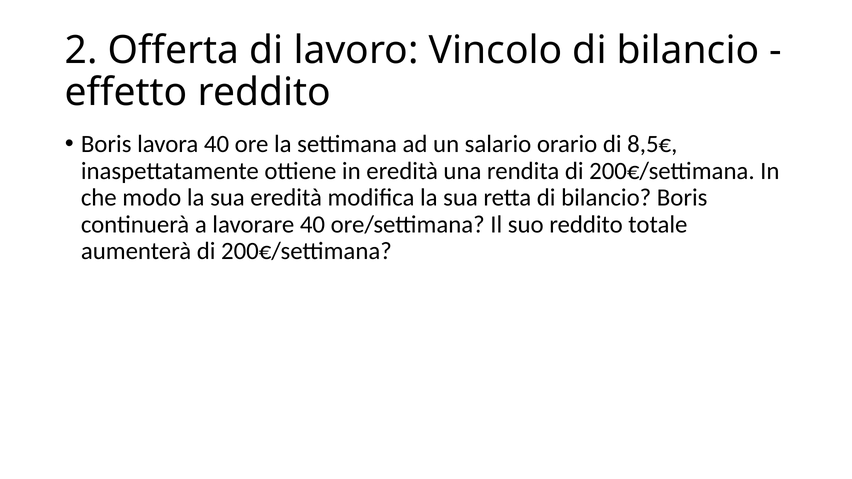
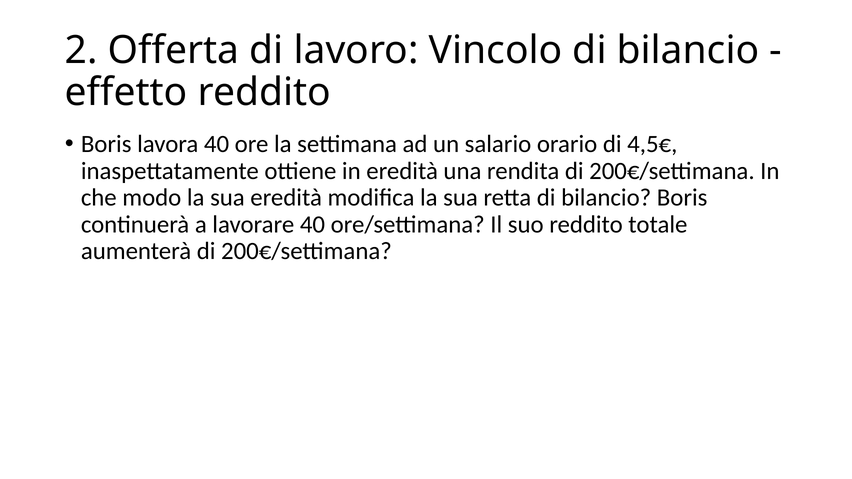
8,5€: 8,5€ -> 4,5€
